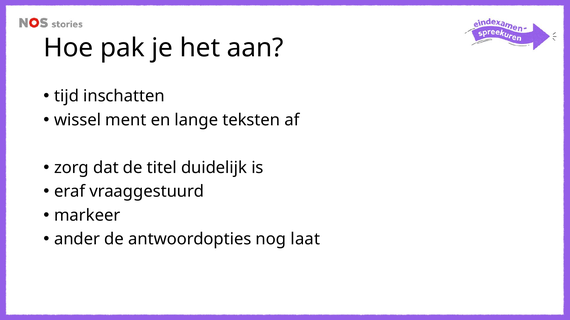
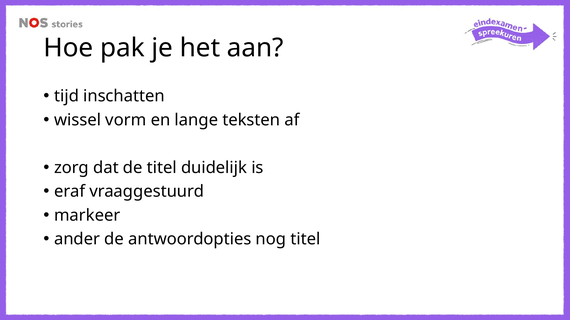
ment: ment -> vorm
nog laat: laat -> titel
